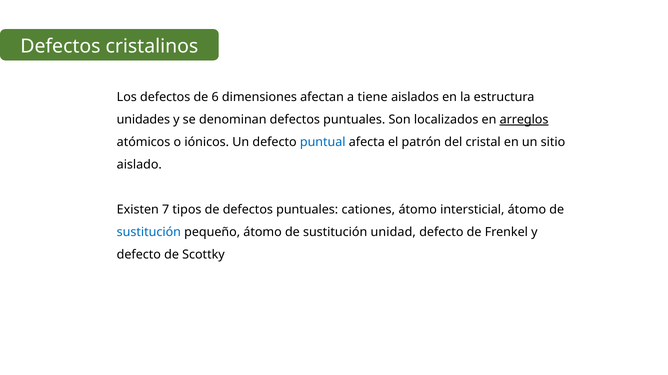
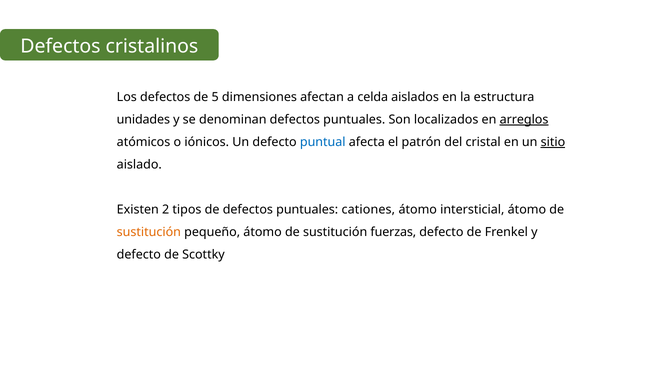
6: 6 -> 5
tiene: tiene -> celda
sitio underline: none -> present
7: 7 -> 2
sustitución at (149, 232) colour: blue -> orange
unidad: unidad -> fuerzas
